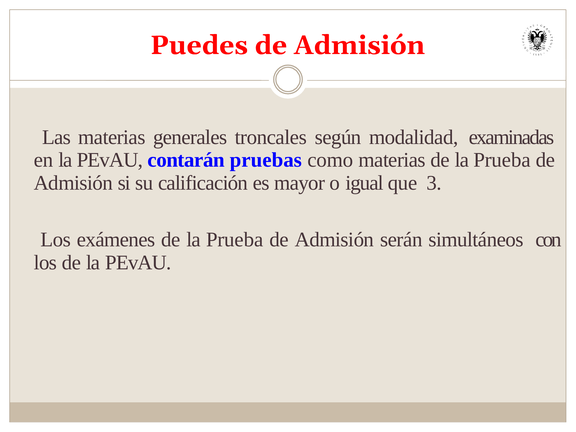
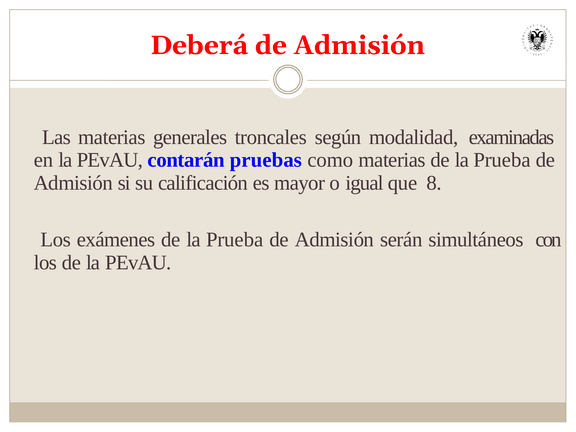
Puedes: Puedes -> Deberá
3: 3 -> 8
